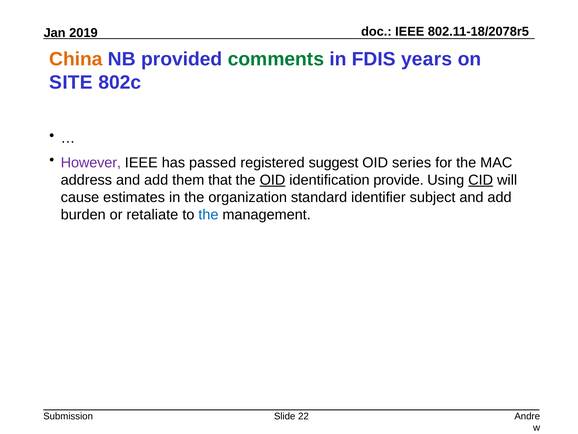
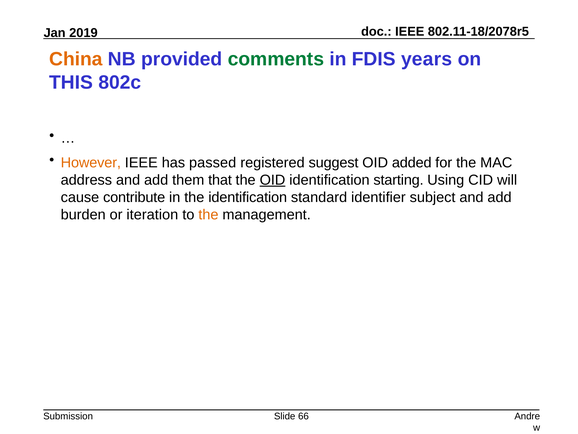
SITE: SITE -> THIS
However colour: purple -> orange
series: series -> added
provide: provide -> starting
CID underline: present -> none
estimates: estimates -> contribute
the organization: organization -> identification
retaliate: retaliate -> iteration
the at (208, 214) colour: blue -> orange
22: 22 -> 66
